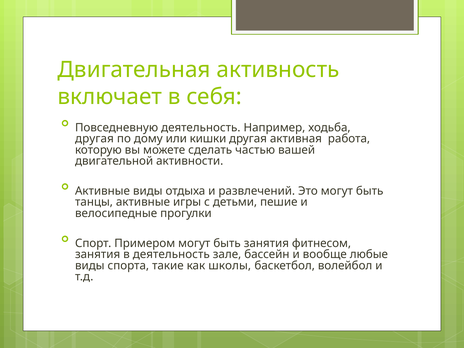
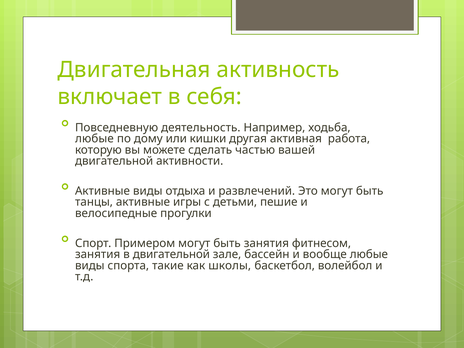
другая at (94, 139): другая -> любые
в деятельность: деятельность -> двигательной
